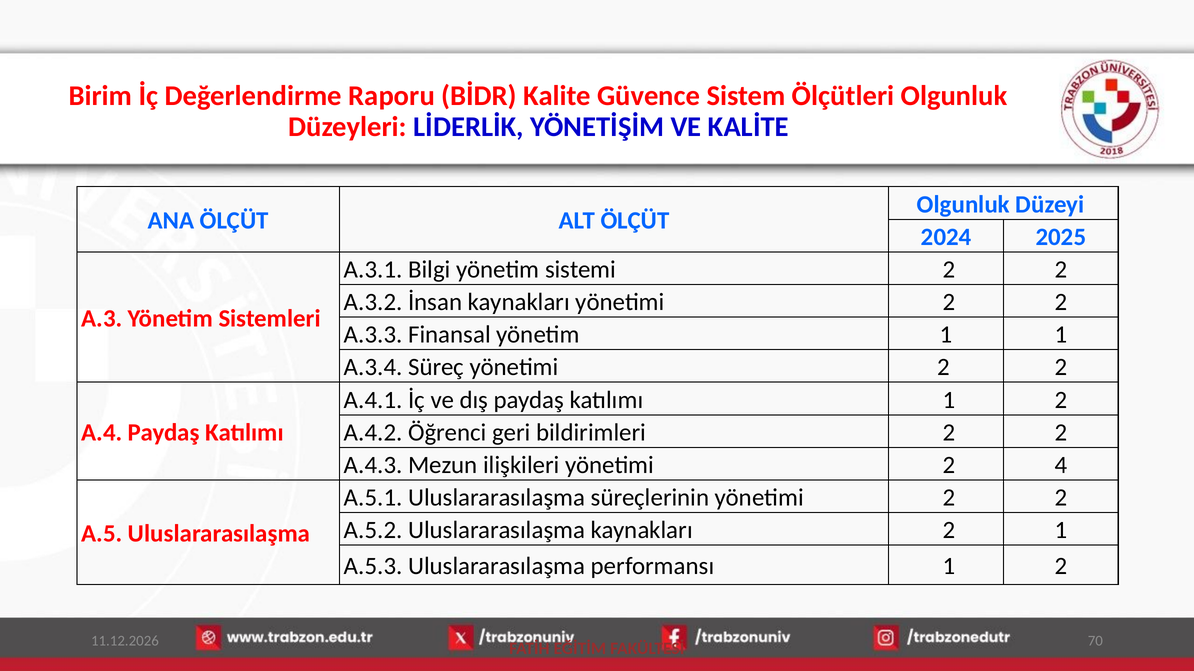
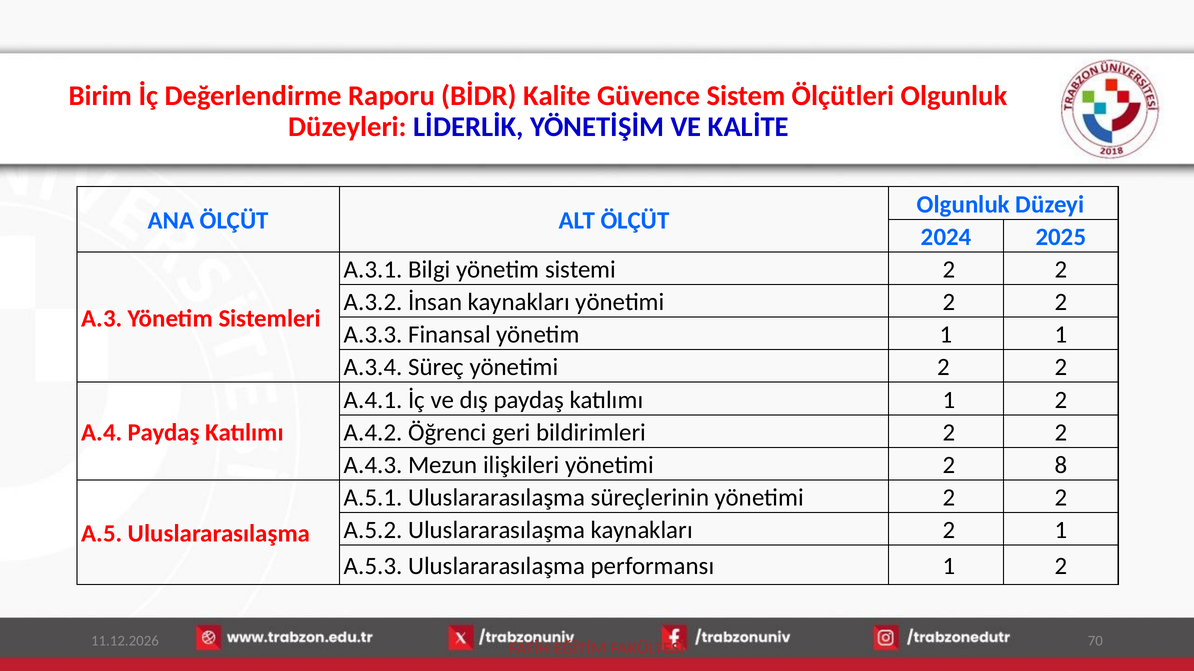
4: 4 -> 8
